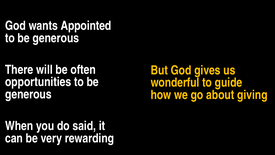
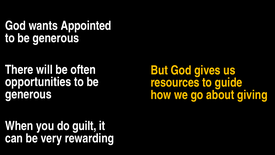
wonderful: wonderful -> resources
said: said -> guilt
